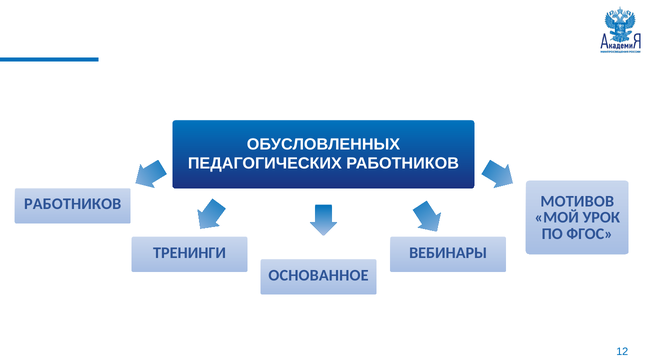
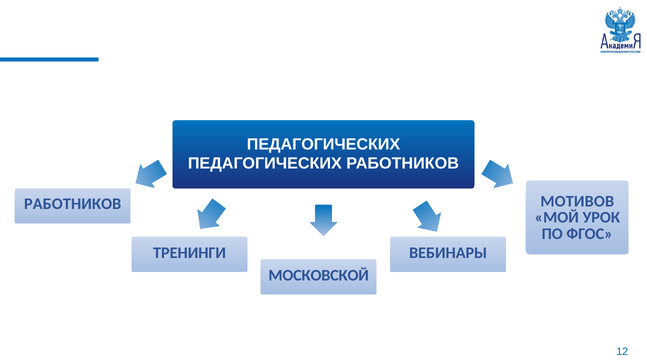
ОБУСЛОВЛЕННЫХ at (323, 144): ОБУСЛОВЛЕННЫХ -> ПЕДАГОГИЧЕСКИХ
ОСНОВАННОЕ: ОСНОВАННОЕ -> МОСКОВСКОЙ
